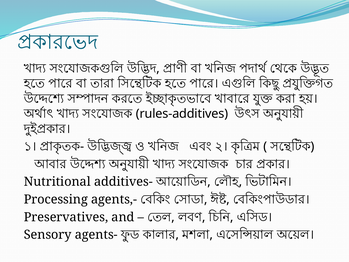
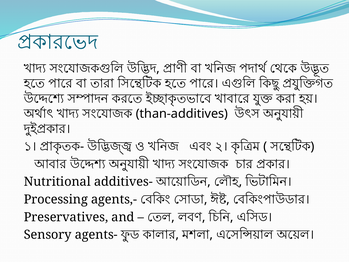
rules-additives: rules-additives -> than-additives
